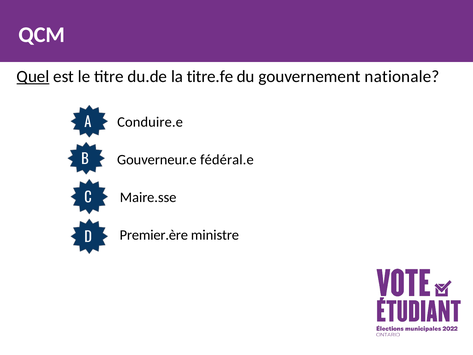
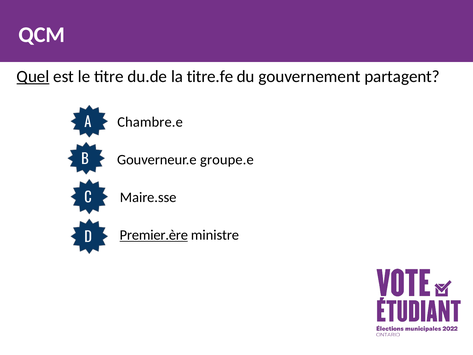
nationale: nationale -> partagent
Conduire.e: Conduire.e -> Chambre.e
fédéral.e: fédéral.e -> groupe.e
Premier.ère underline: none -> present
